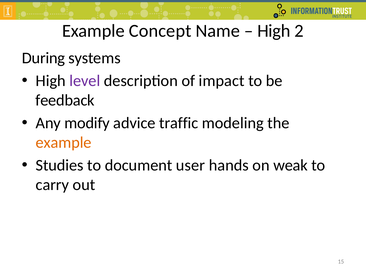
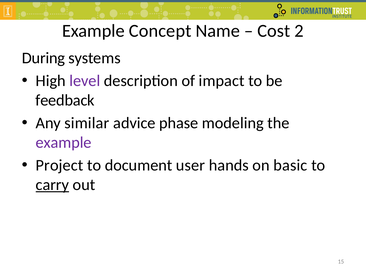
High at (274, 31): High -> Cost
modify: modify -> similar
traffic: traffic -> phase
example at (64, 143) colour: orange -> purple
Studies: Studies -> Project
weak: weak -> basic
carry underline: none -> present
